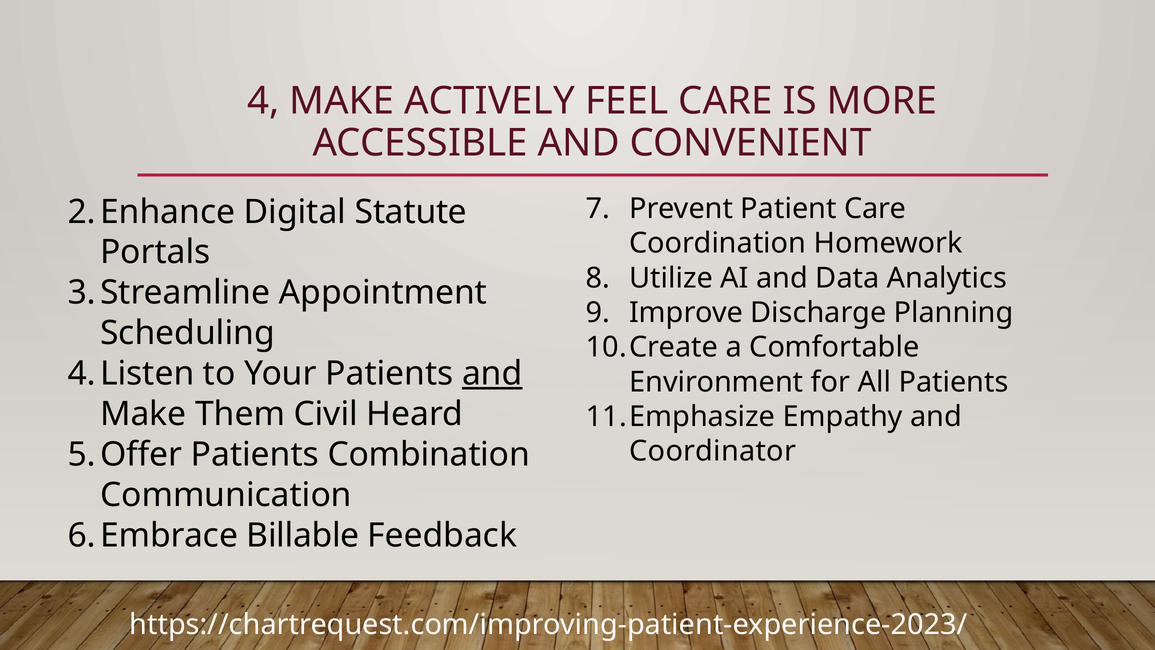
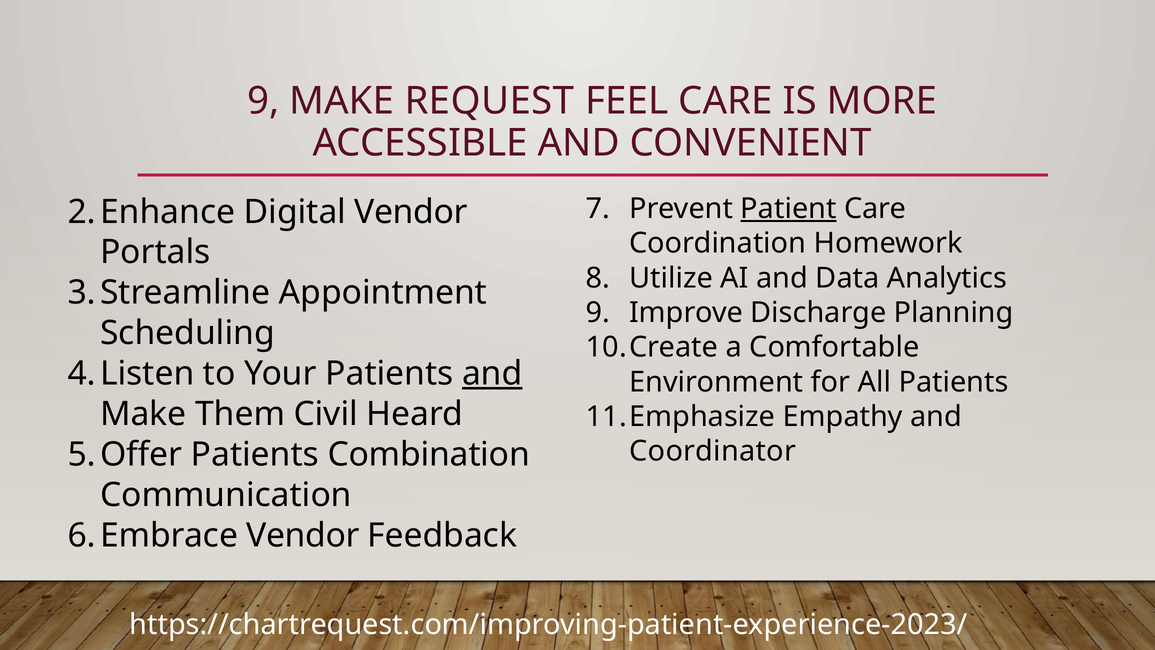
4 at (263, 101): 4 -> 9
ACTIVELY: ACTIVELY -> REQUEST
Patient underline: none -> present
Digital Statute: Statute -> Vendor
Billable at (303, 535): Billable -> Vendor
